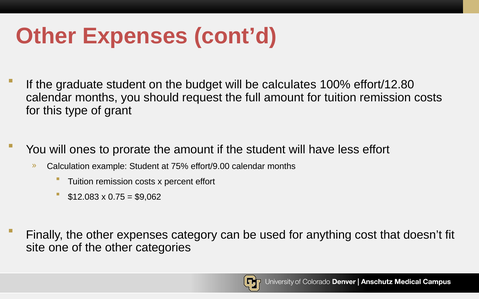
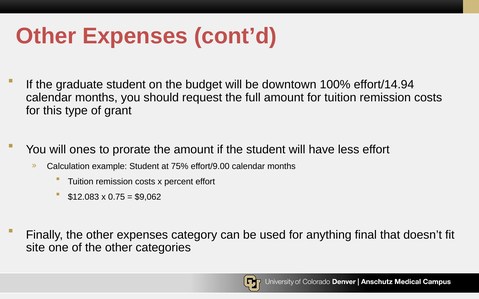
calculates: calculates -> downtown
effort/12.80: effort/12.80 -> effort/14.94
cost: cost -> final
